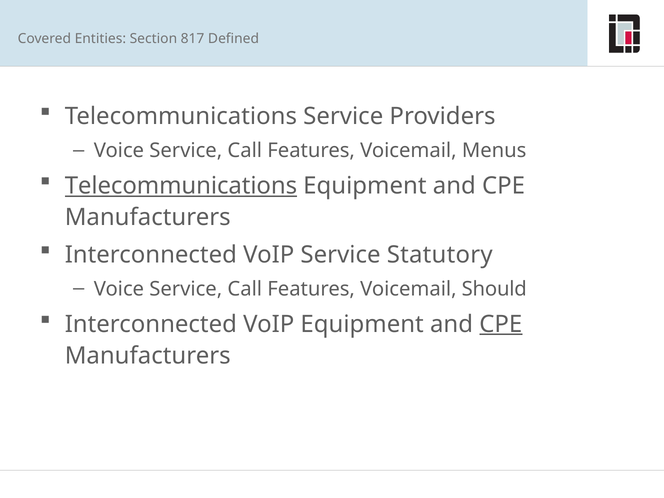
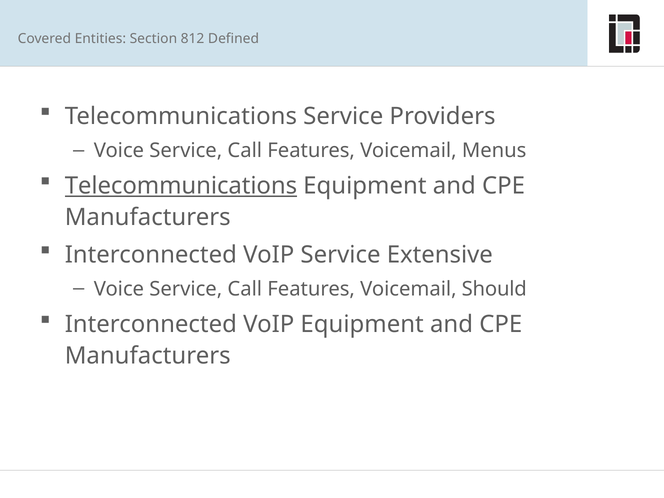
817: 817 -> 812
Statutory: Statutory -> Extensive
CPE at (501, 324) underline: present -> none
